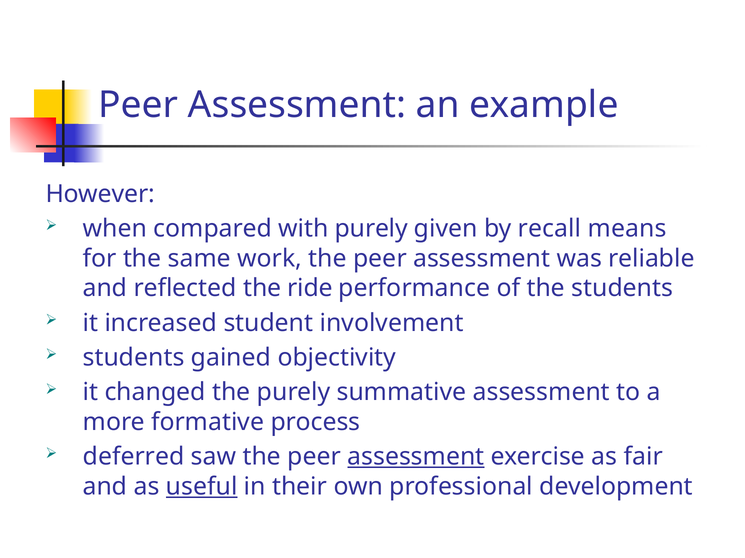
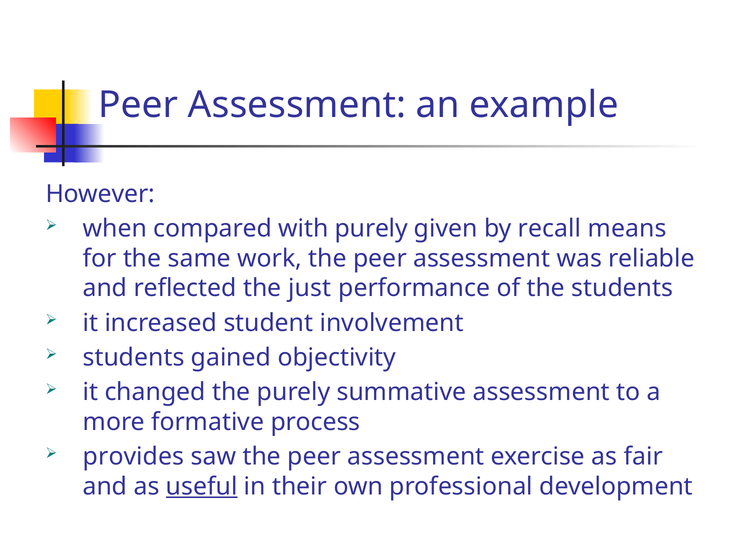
ride: ride -> just
deferred: deferred -> provides
assessment at (416, 457) underline: present -> none
